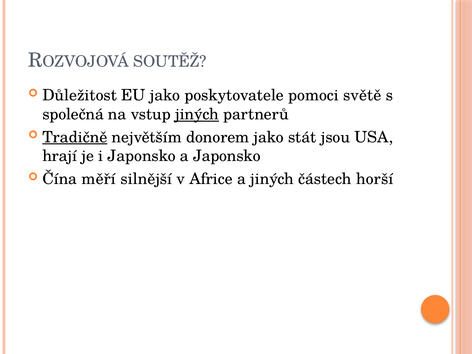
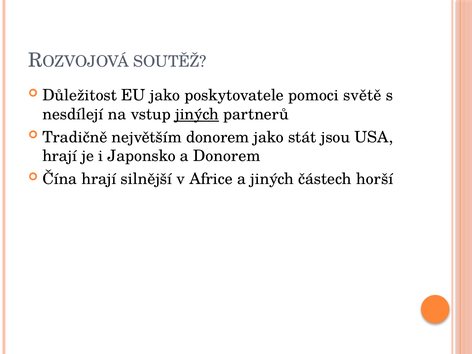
společná: společná -> nesdílejí
Tradičně underline: present -> none
a Japonsko: Japonsko -> Donorem
Čína měří: měří -> hrají
